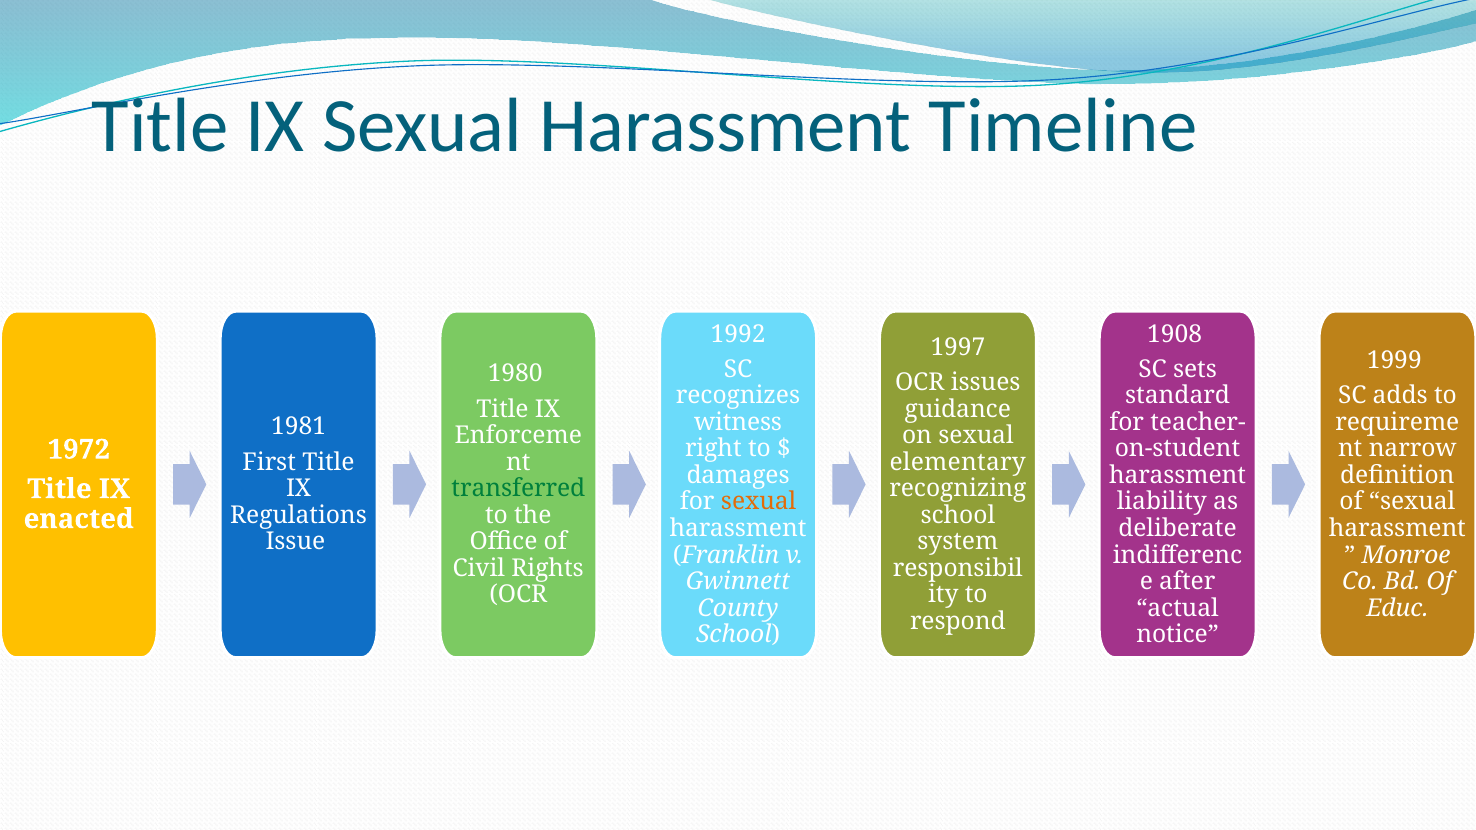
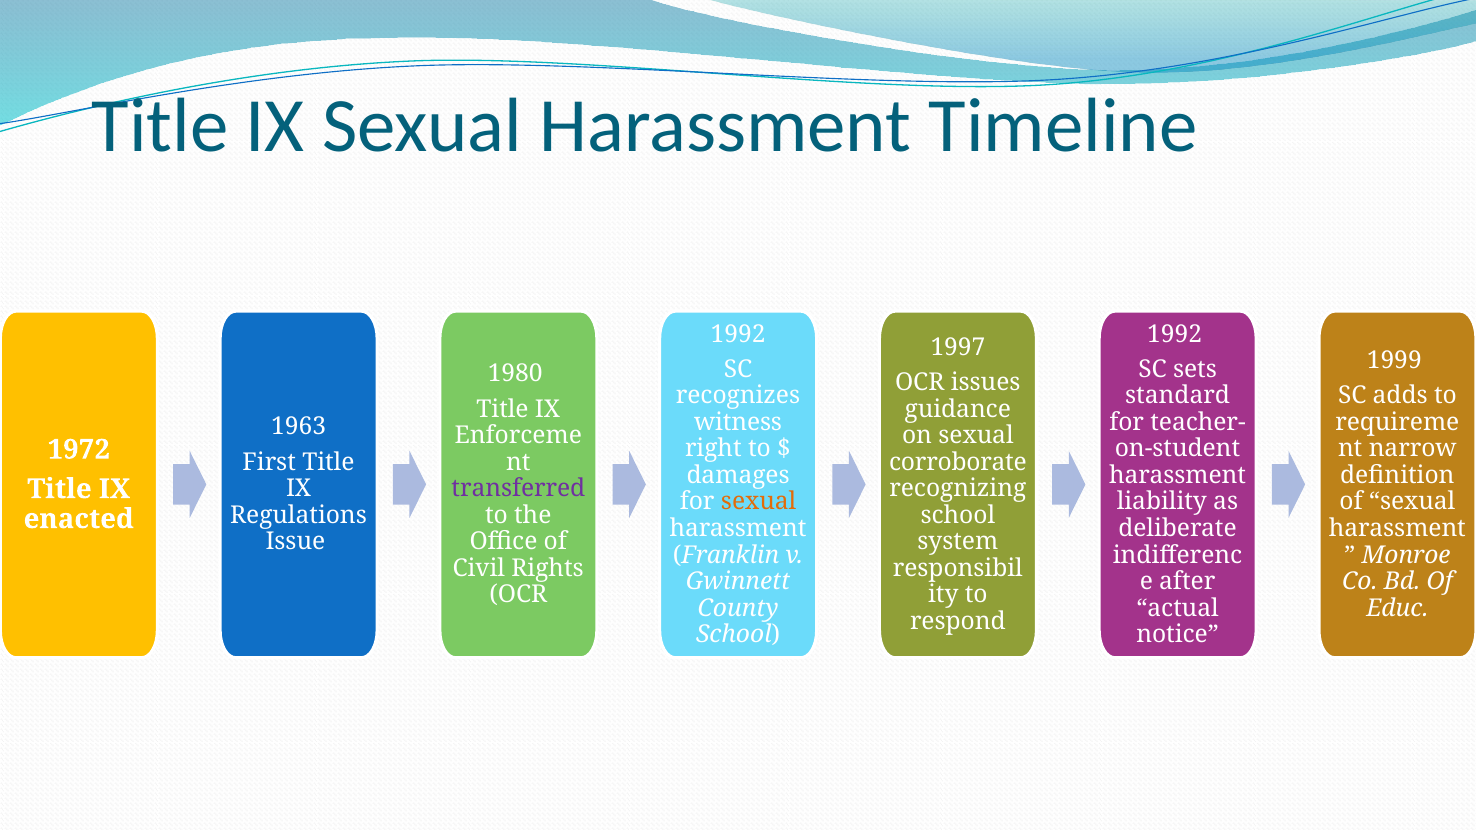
1908 at (1175, 334): 1908 -> 1992
1981: 1981 -> 1963
elementary: elementary -> corroborate
transferred colour: green -> purple
